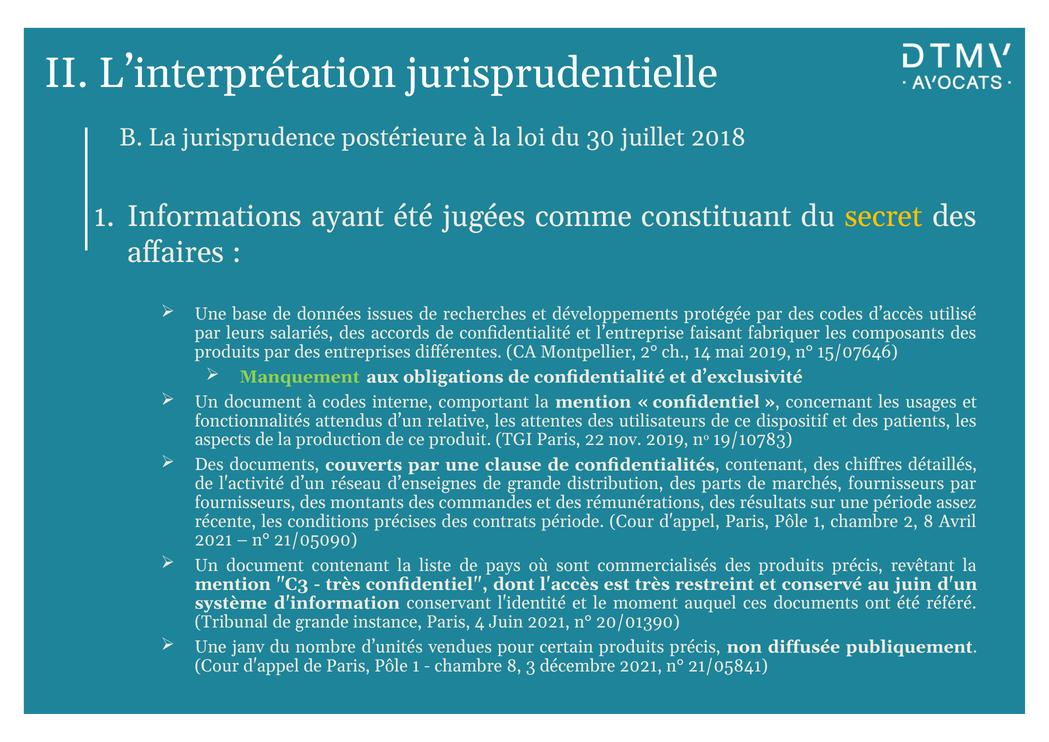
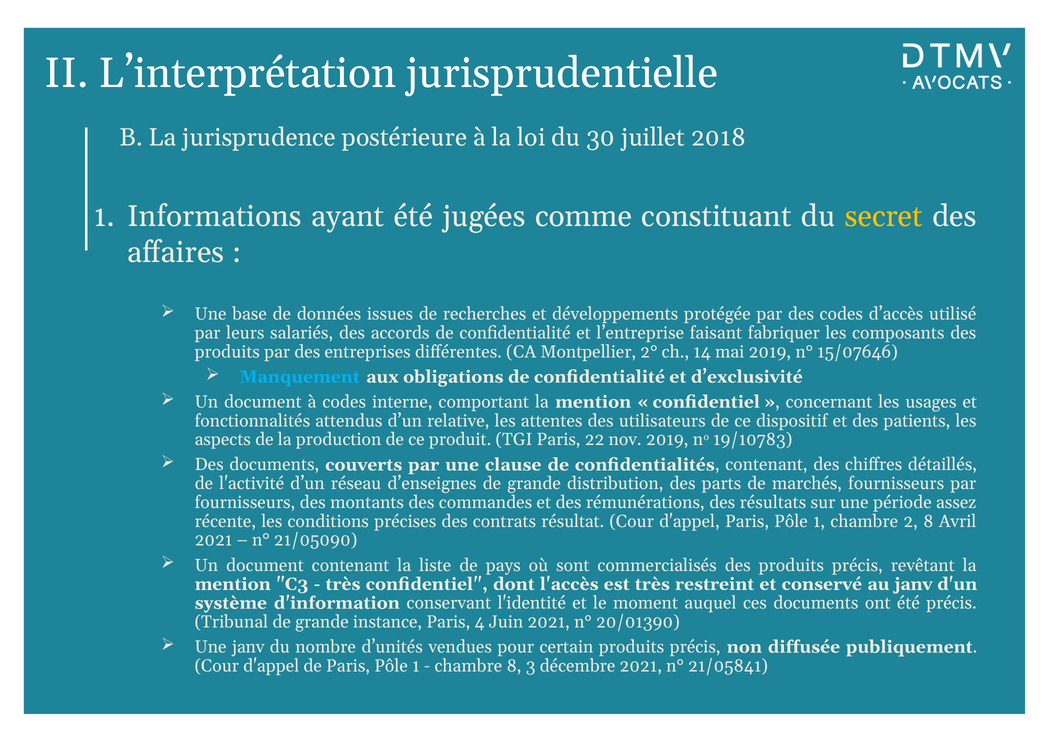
Manquement colour: light green -> light blue
contrats période: période -> résultat
au juin: juin -> janv
été référé: référé -> précis
